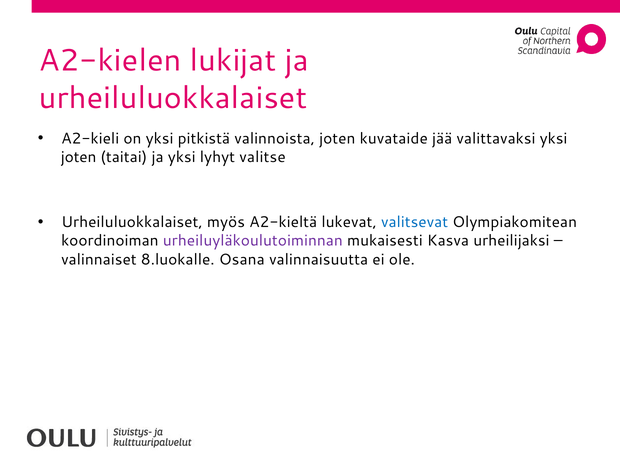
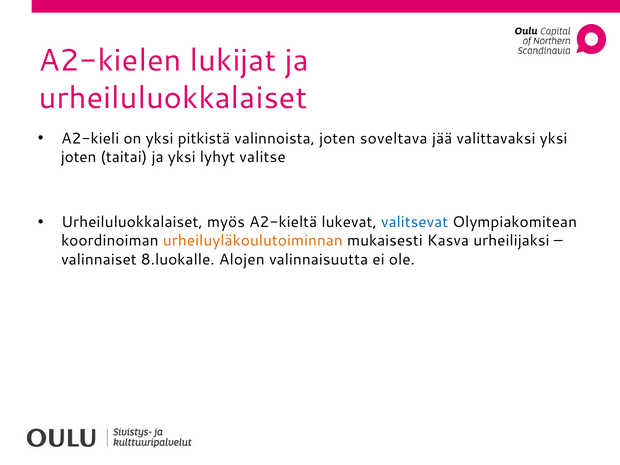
kuvataide: kuvataide -> soveltava
urheiluyläkoulutoiminnan colour: purple -> orange
Osana: Osana -> Alojen
